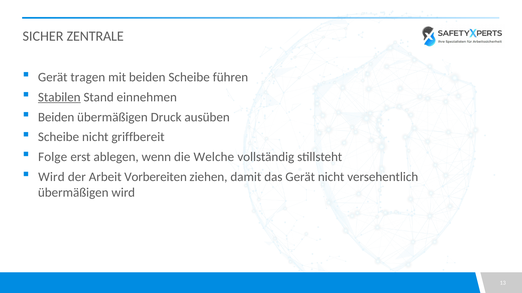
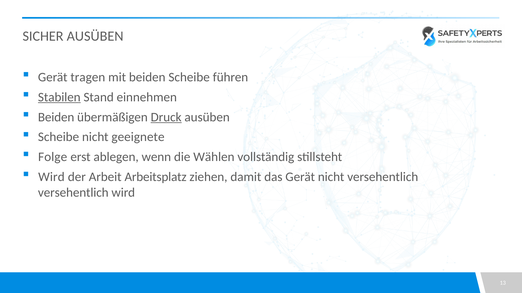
SICHER ZENTRALE: ZENTRALE -> AUSÜBEN
Druck underline: none -> present
griffbereit: griffbereit -> geeignete
Welche: Welche -> Wählen
Vorbereiten: Vorbereiten -> Arbeitsplatz
übermäßigen at (73, 193): übermäßigen -> versehentlich
